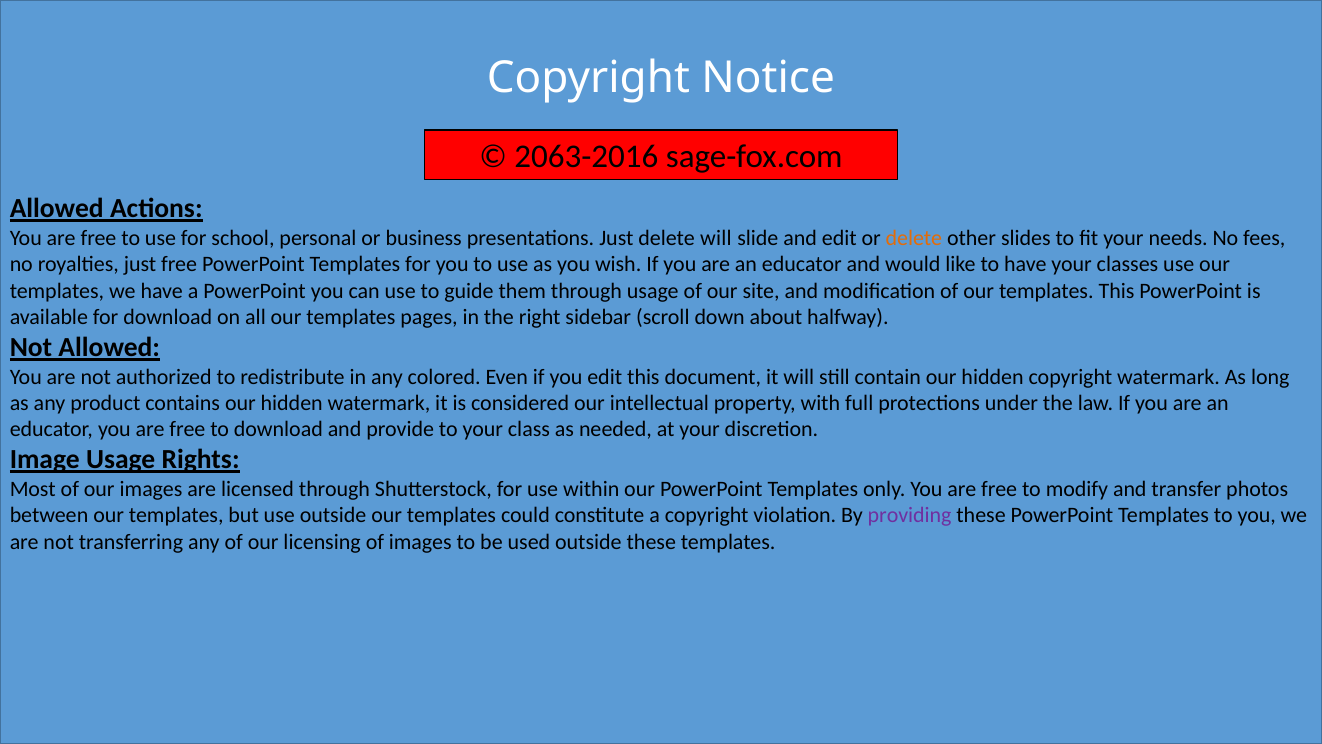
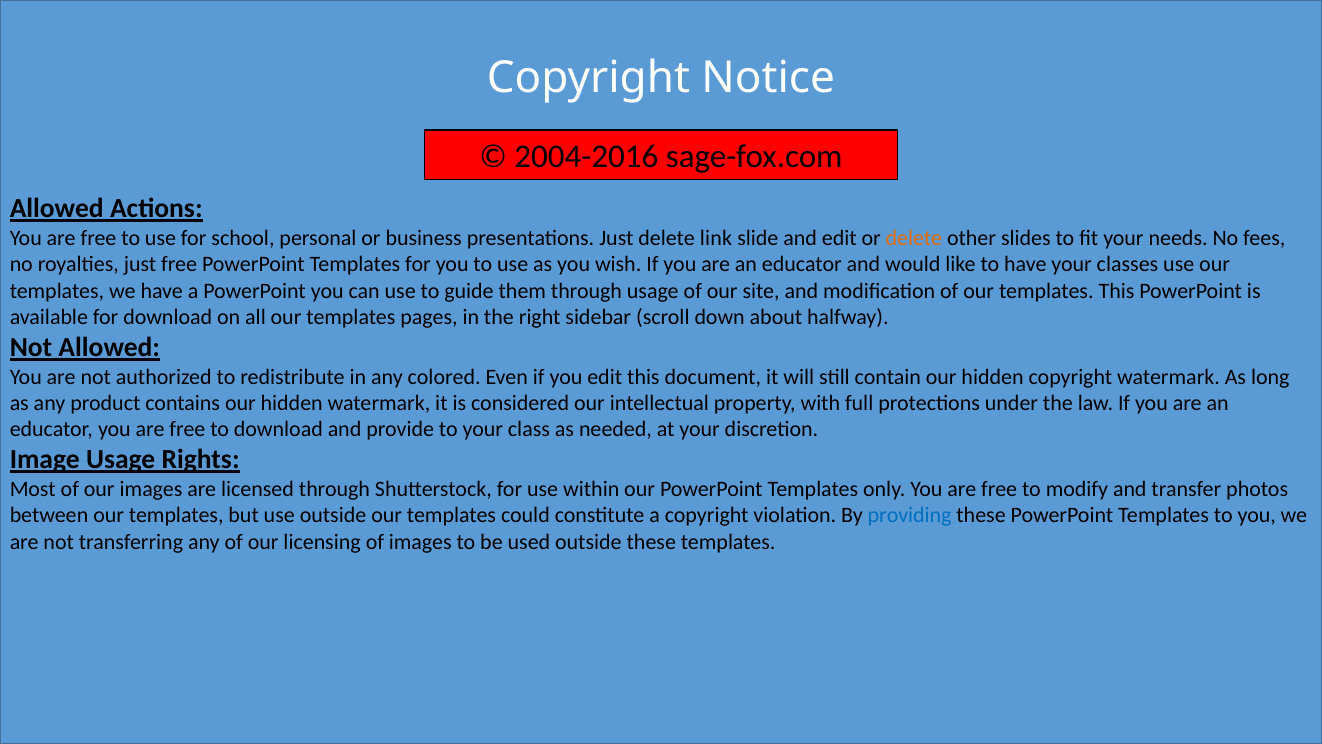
2063-2016: 2063-2016 -> 2004-2016
delete will: will -> link
providing colour: purple -> blue
